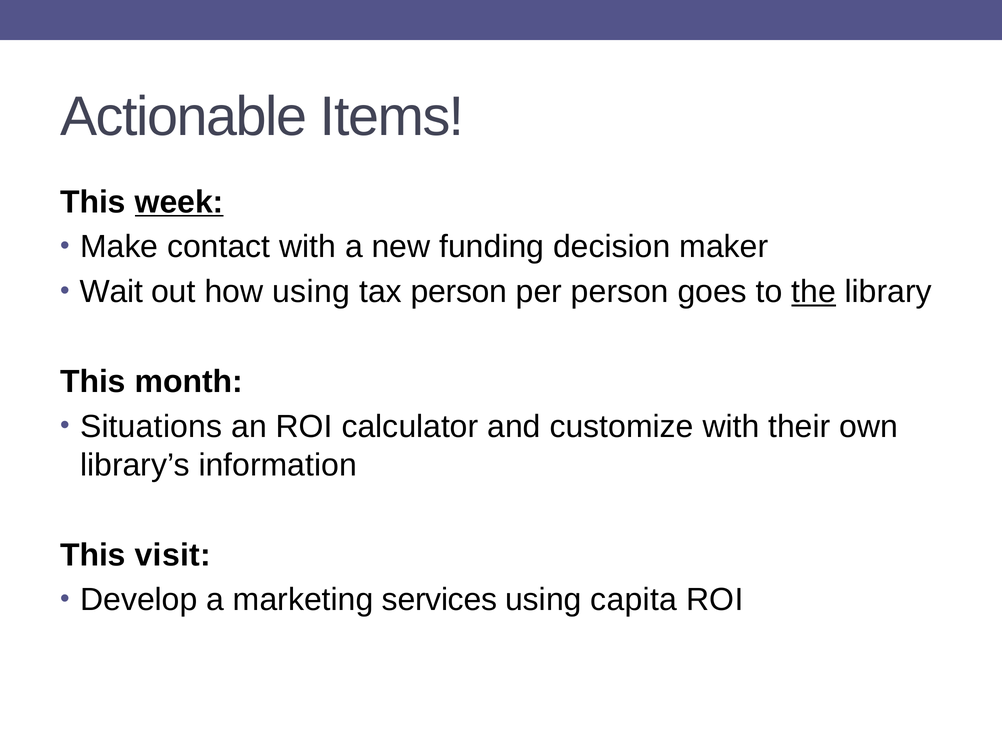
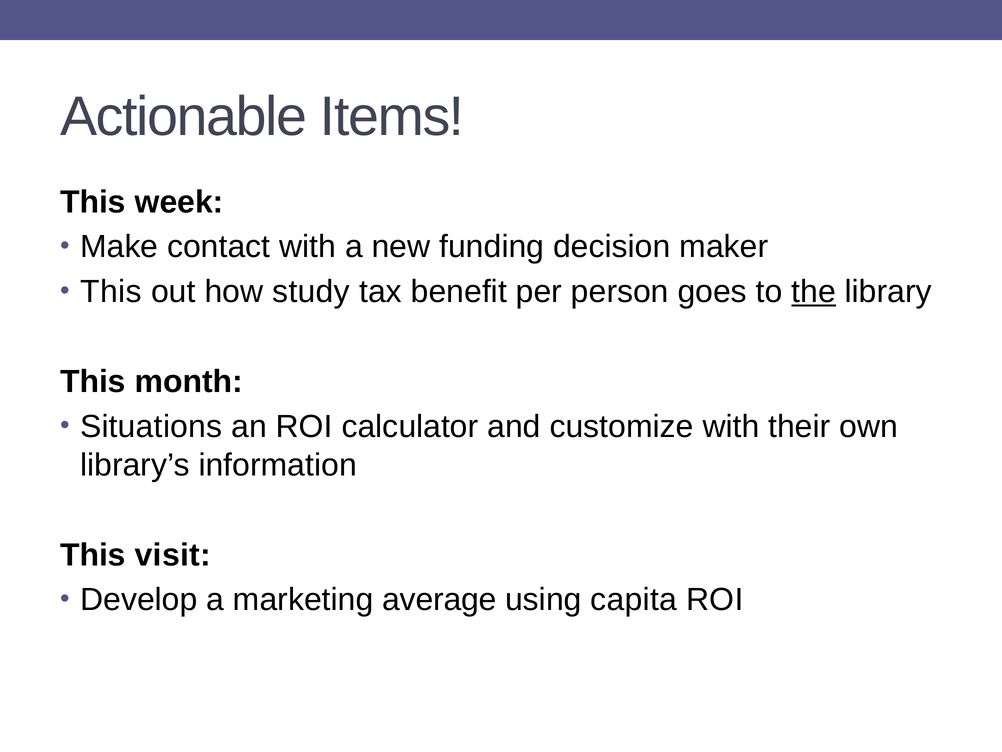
week underline: present -> none
Wait at (111, 292): Wait -> This
how using: using -> study
tax person: person -> benefit
services: services -> average
